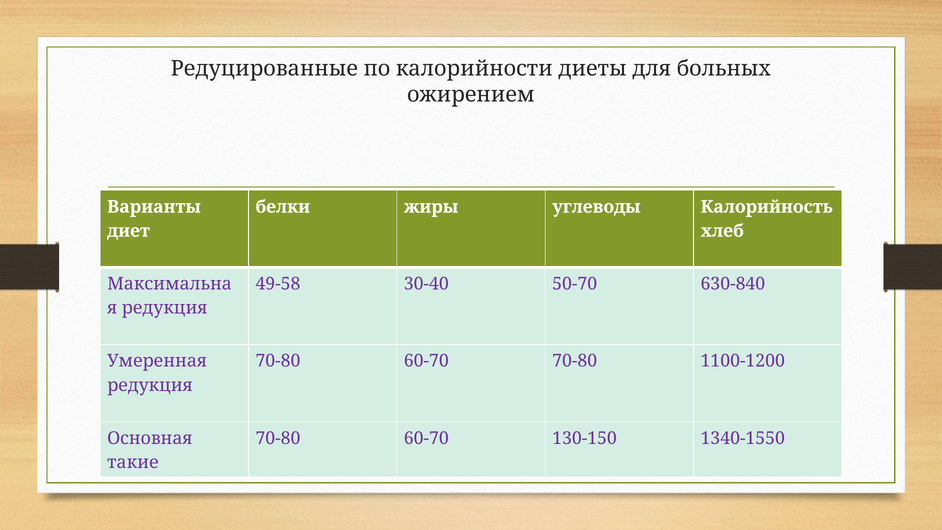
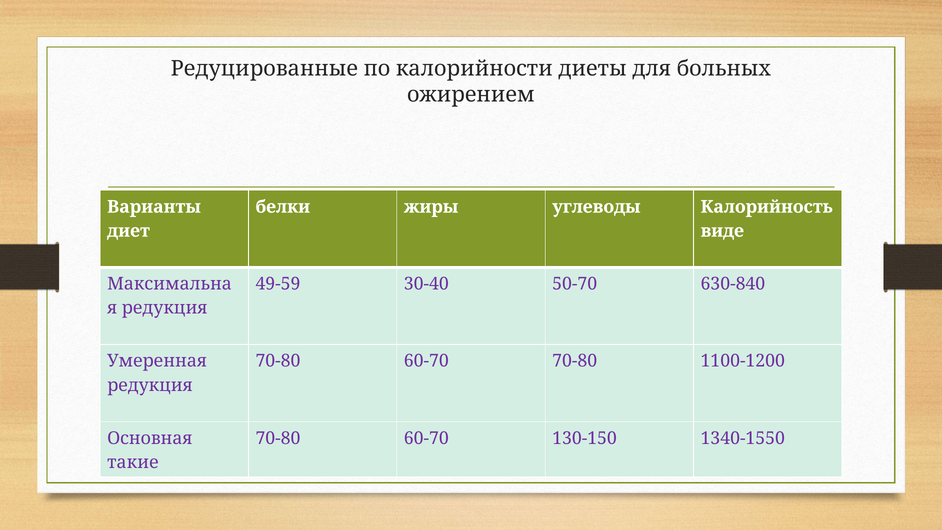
хлеб: хлеб -> виде
49-58: 49-58 -> 49-59
